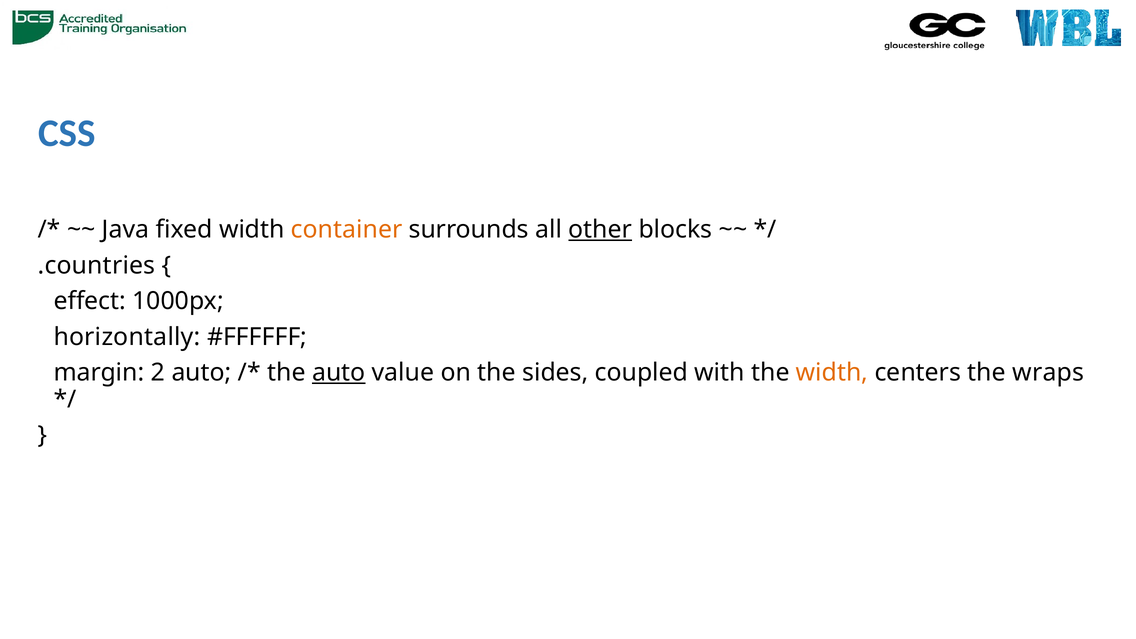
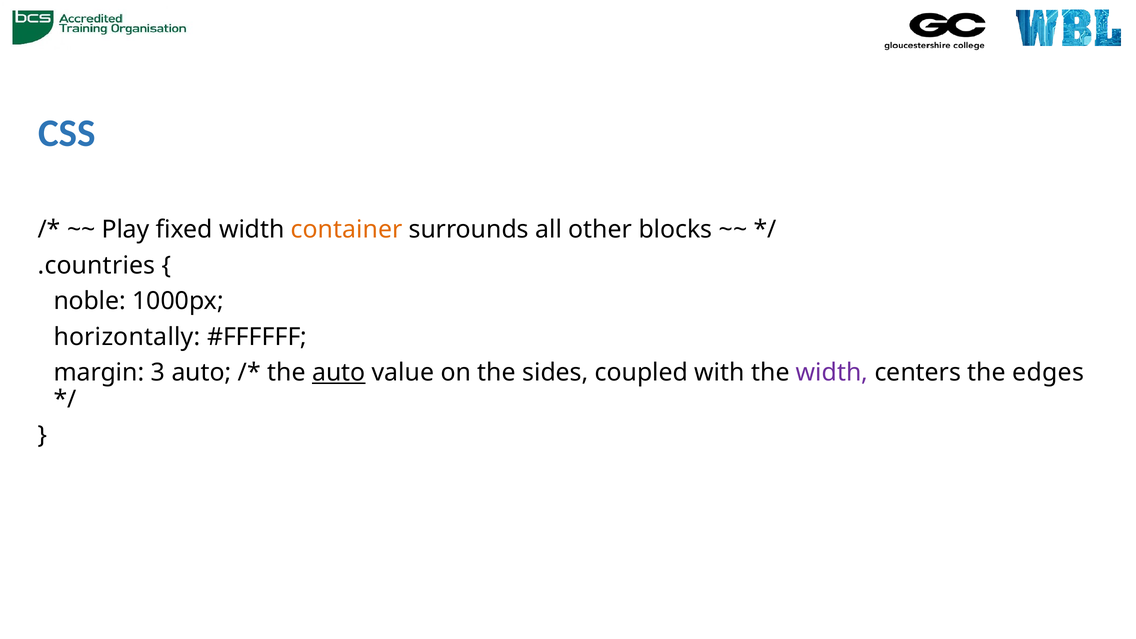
Java: Java -> Play
other underline: present -> none
effect: effect -> noble
2: 2 -> 3
width at (832, 373) colour: orange -> purple
wraps: wraps -> edges
